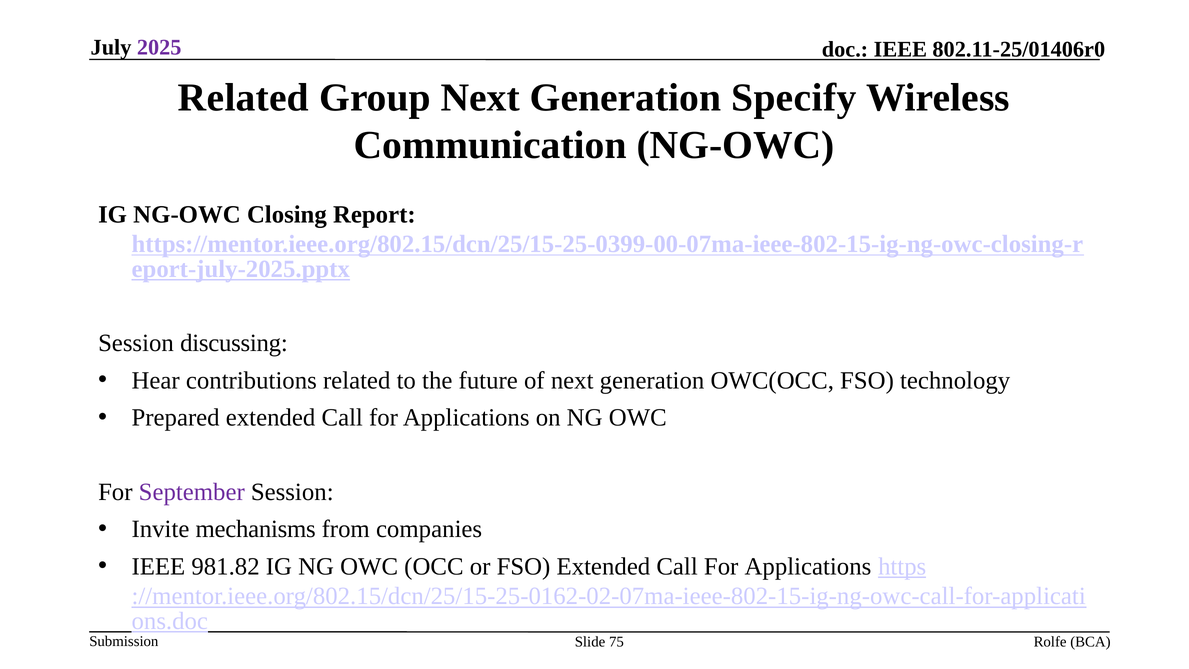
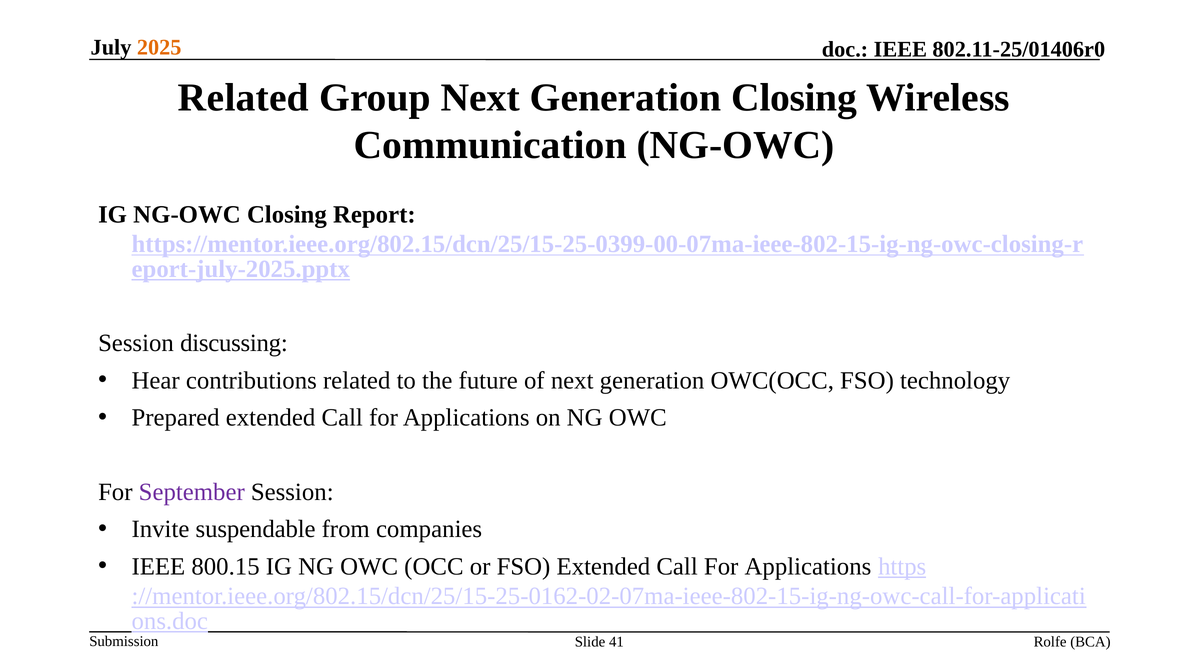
2025 colour: purple -> orange
Generation Specify: Specify -> Closing
mechanisms: mechanisms -> suspendable
981.82: 981.82 -> 800.15
75: 75 -> 41
